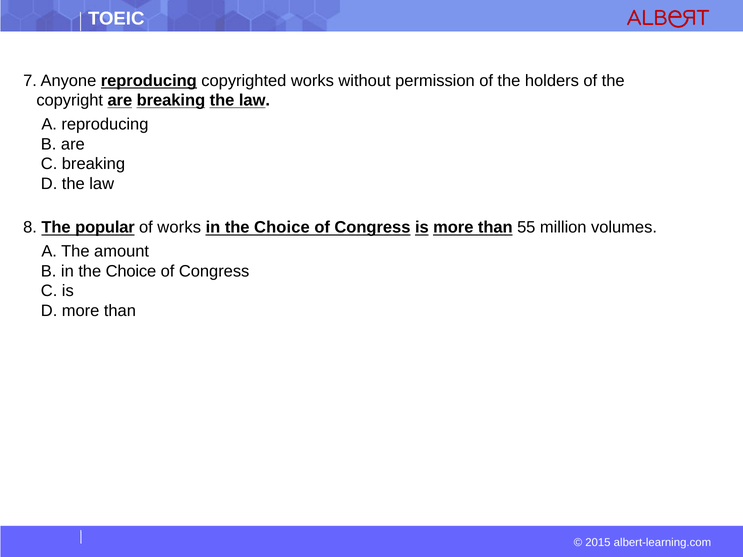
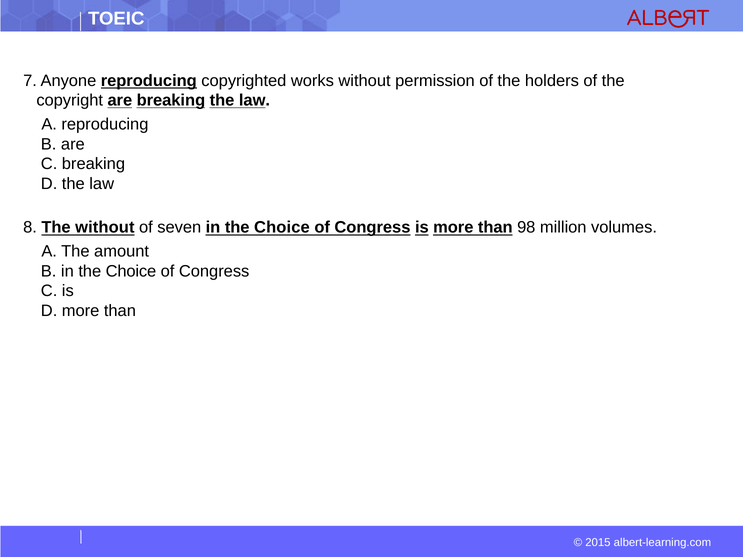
The popular: popular -> without
of works: works -> seven
55: 55 -> 98
